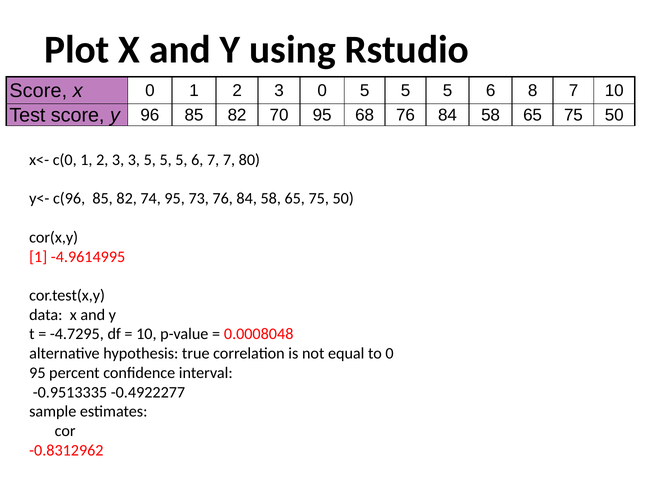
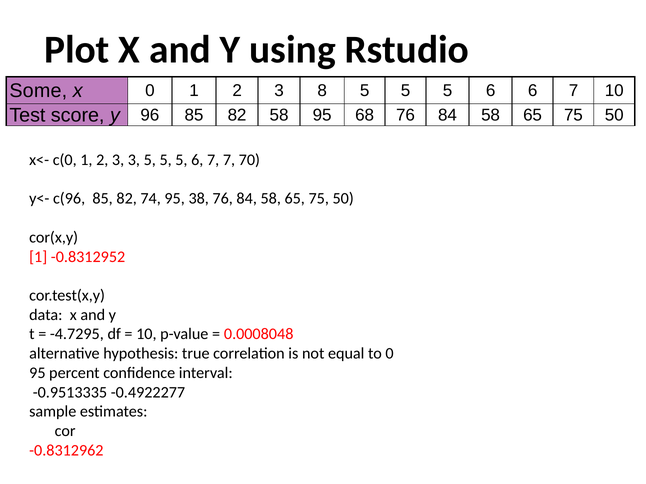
Score at (38, 91): Score -> Some
3 0: 0 -> 8
6 8: 8 -> 6
82 70: 70 -> 58
80: 80 -> 70
73: 73 -> 38
-4.9614995: -4.9614995 -> -0.8312952
